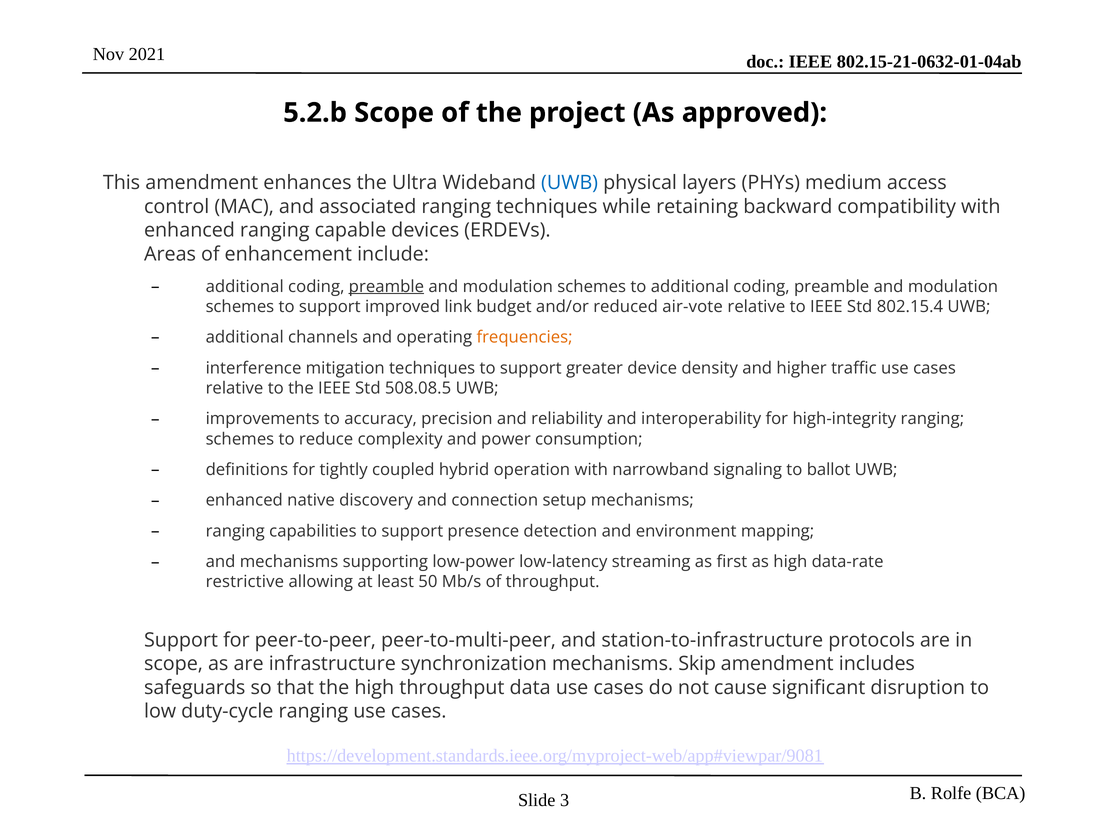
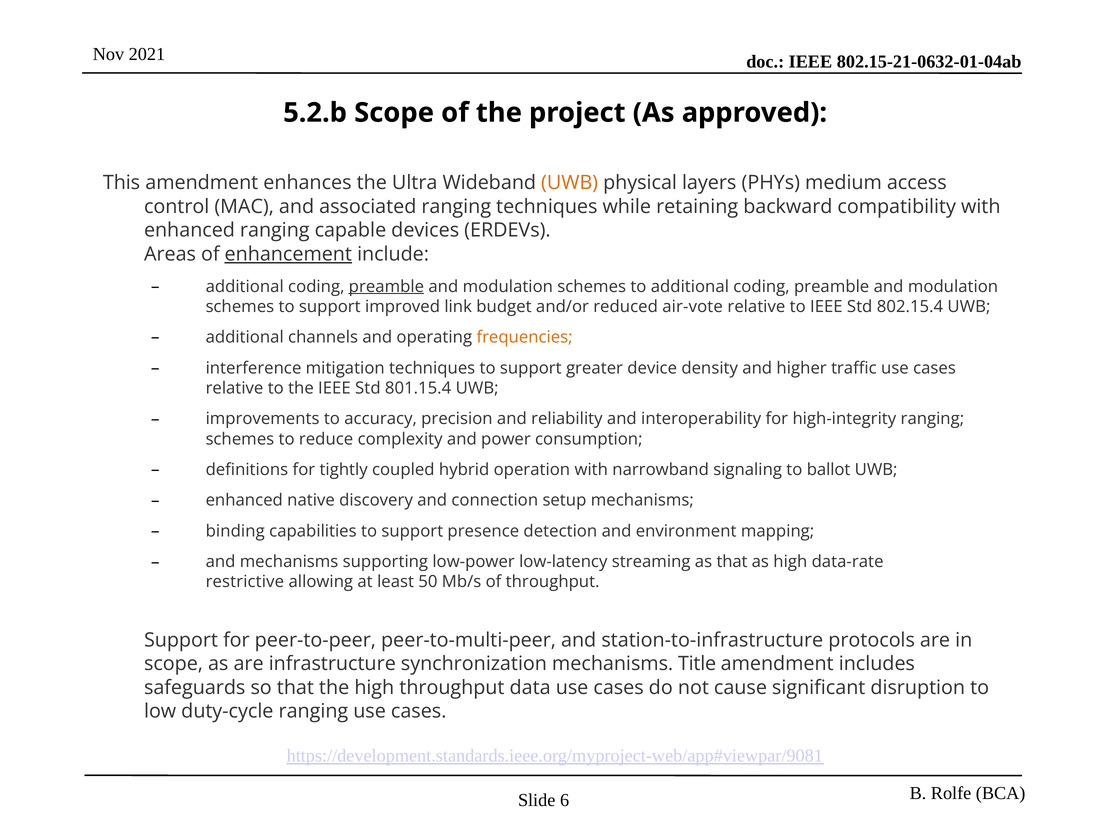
UWB at (570, 183) colour: blue -> orange
enhancement underline: none -> present
508.08.5: 508.08.5 -> 801.15.4
ranging at (235, 531): ranging -> binding
as first: first -> that
Skip: Skip -> Title
3: 3 -> 6
